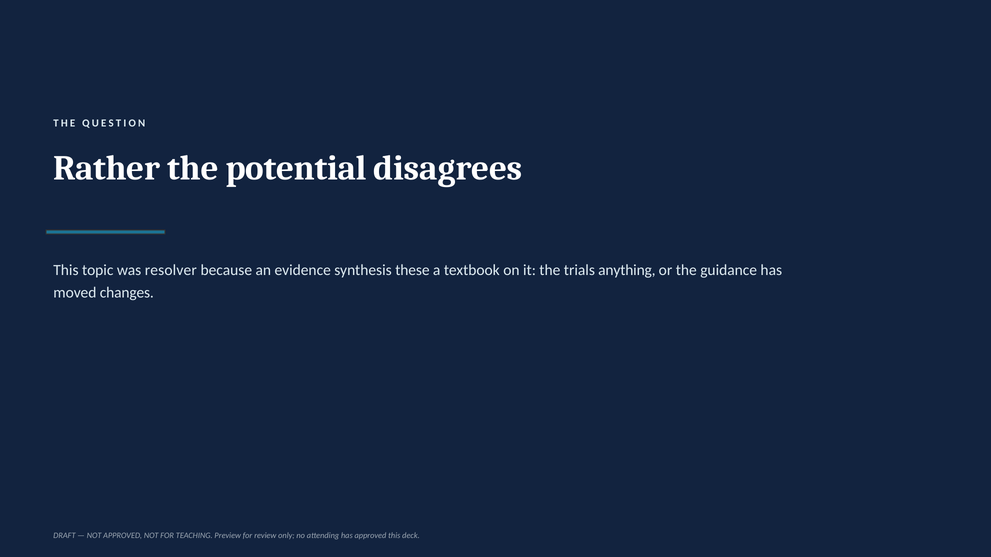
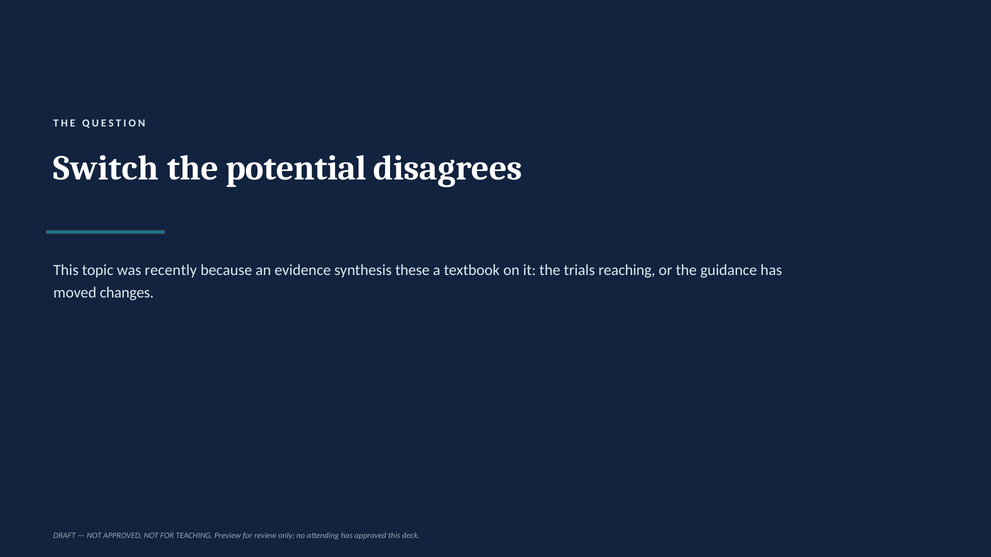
Rather: Rather -> Switch
resolver: resolver -> recently
anything: anything -> reaching
